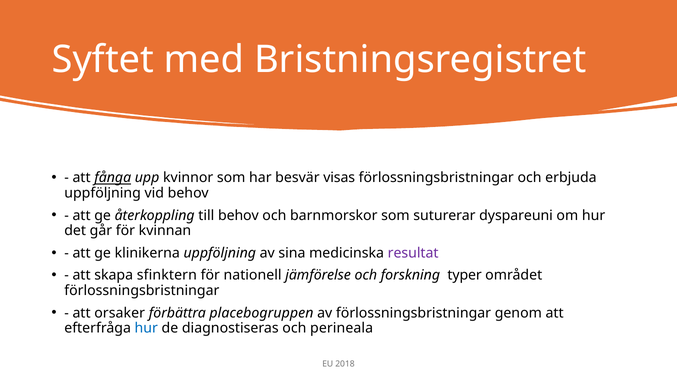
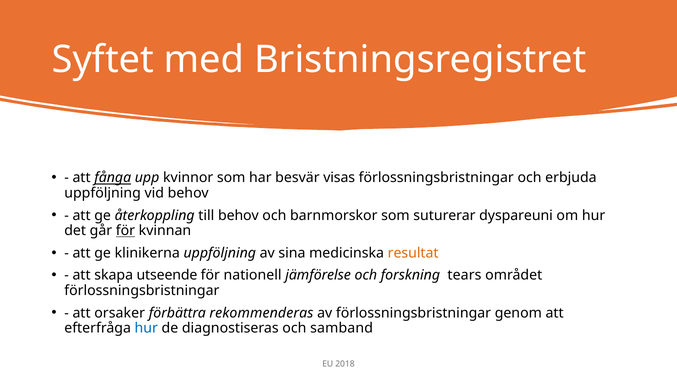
för at (125, 231) underline: none -> present
resultat colour: purple -> orange
sfinktern: sfinktern -> utseende
typer: typer -> tears
placebogruppen: placebogruppen -> rekommenderas
perineala: perineala -> samband
